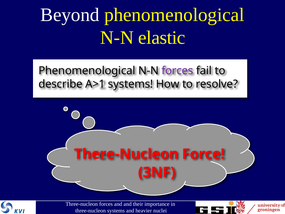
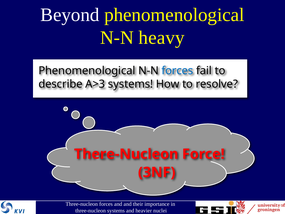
elastic: elastic -> heavy
forces at (177, 71) colour: purple -> blue
A>1: A>1 -> A>3
